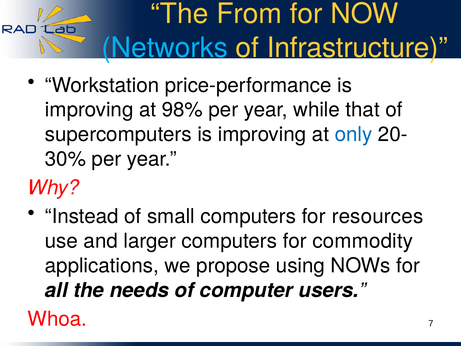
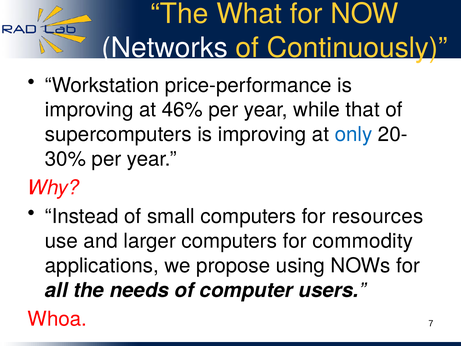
From: From -> What
Networks colour: light blue -> white
Infrastructure: Infrastructure -> Continuously
98%: 98% -> 46%
